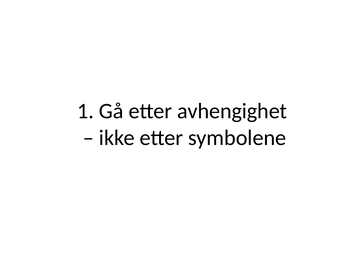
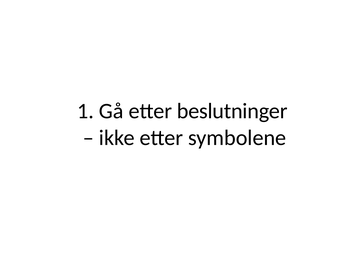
avhengighet: avhengighet -> beslutninger
